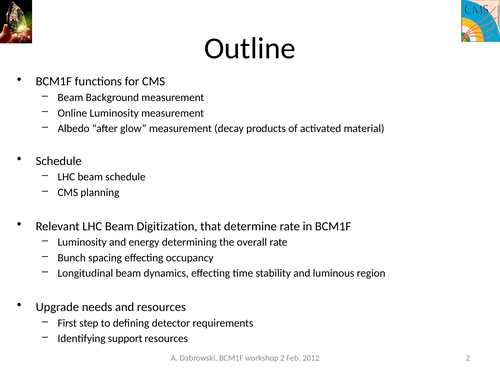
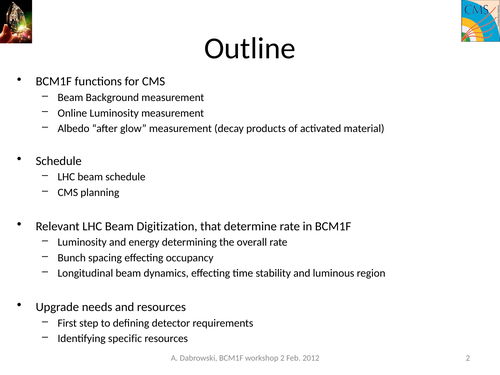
support: support -> specific
